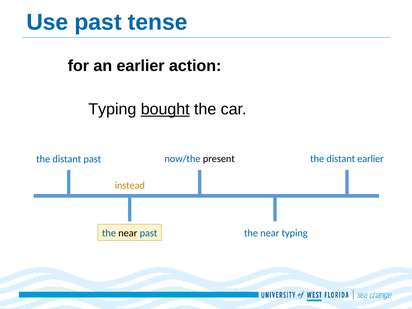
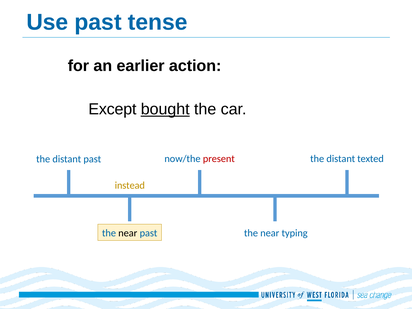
Typing at (112, 109): Typing -> Except
present colour: black -> red
distant earlier: earlier -> texted
